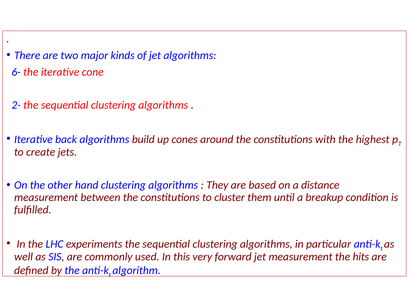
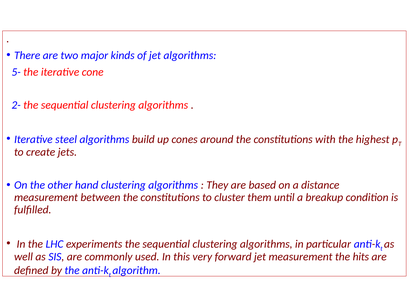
6-: 6- -> 5-
back: back -> steel
